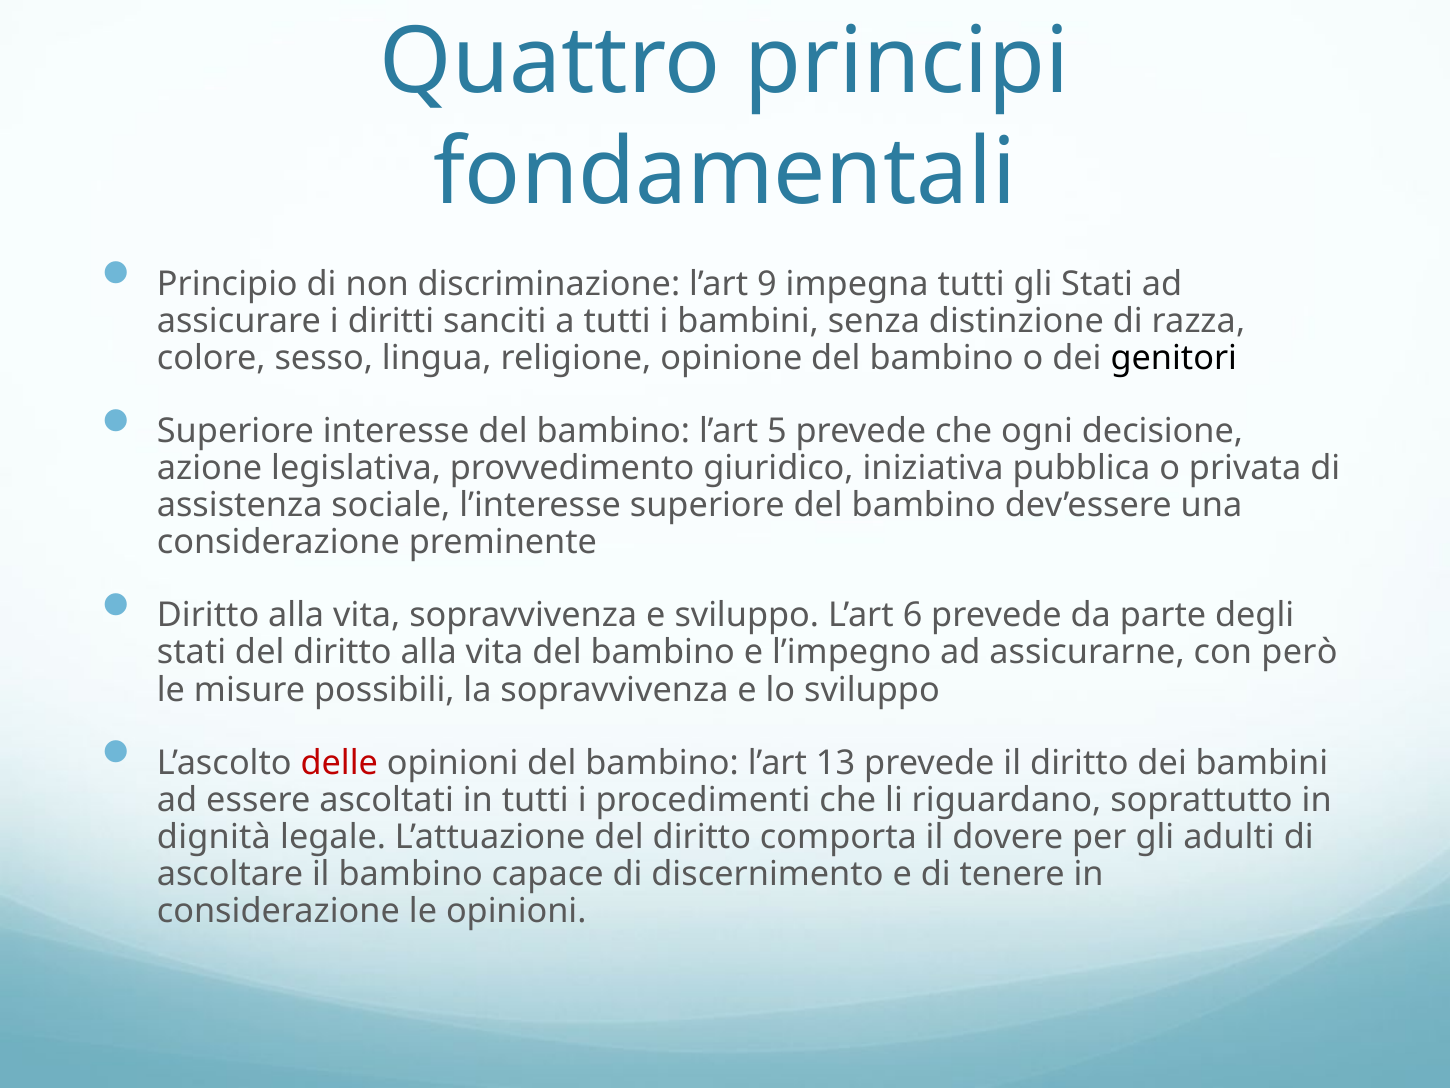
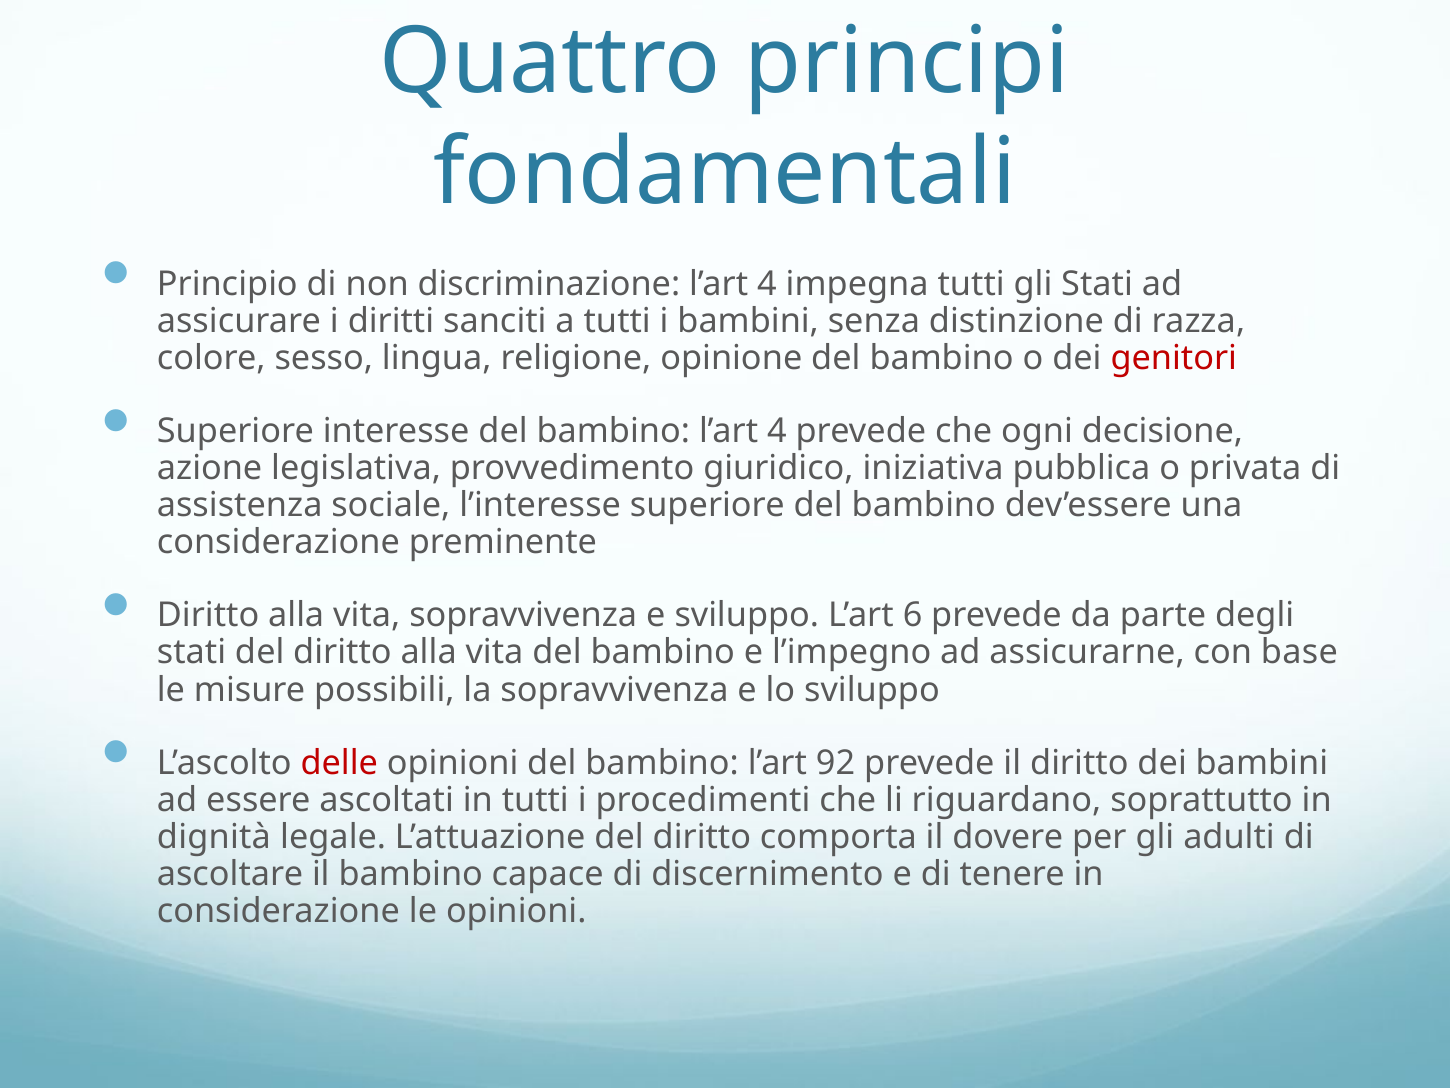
discriminazione l’art 9: 9 -> 4
genitori colour: black -> red
bambino l’art 5: 5 -> 4
però: però -> base
13: 13 -> 92
